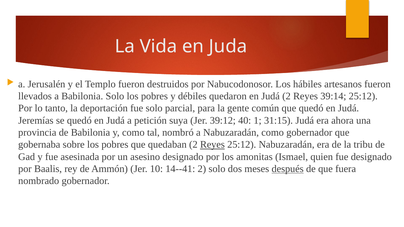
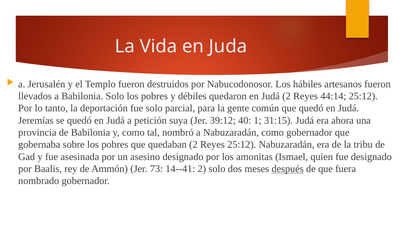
39:14: 39:14 -> 44:14
Reyes at (212, 145) underline: present -> none
10: 10 -> 73
